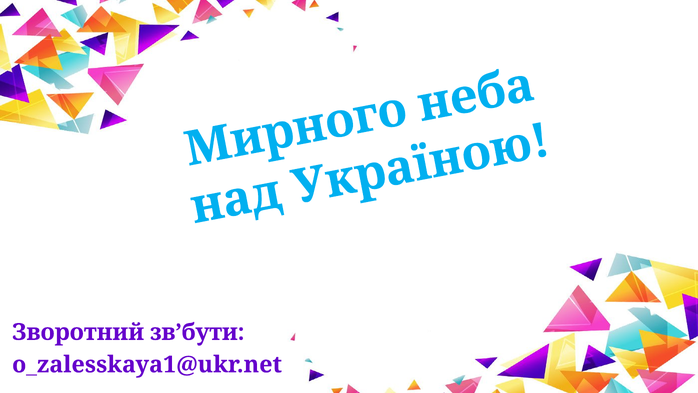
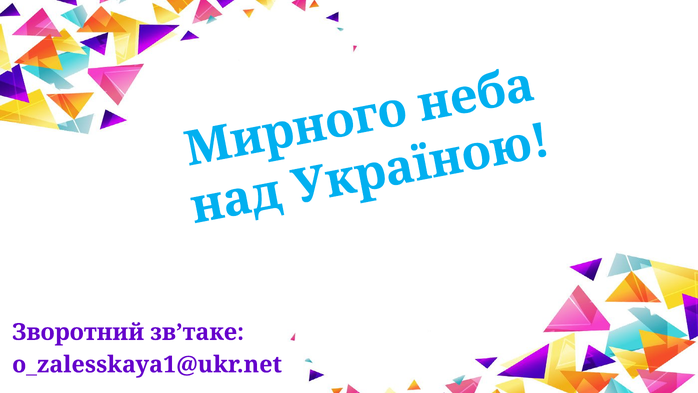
зв’бути: зв’бути -> зв’таке
